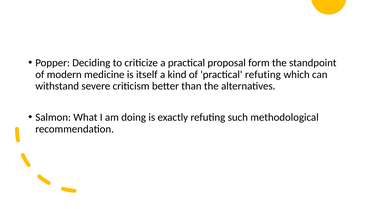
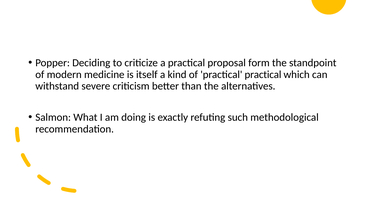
practical refuting: refuting -> practical
